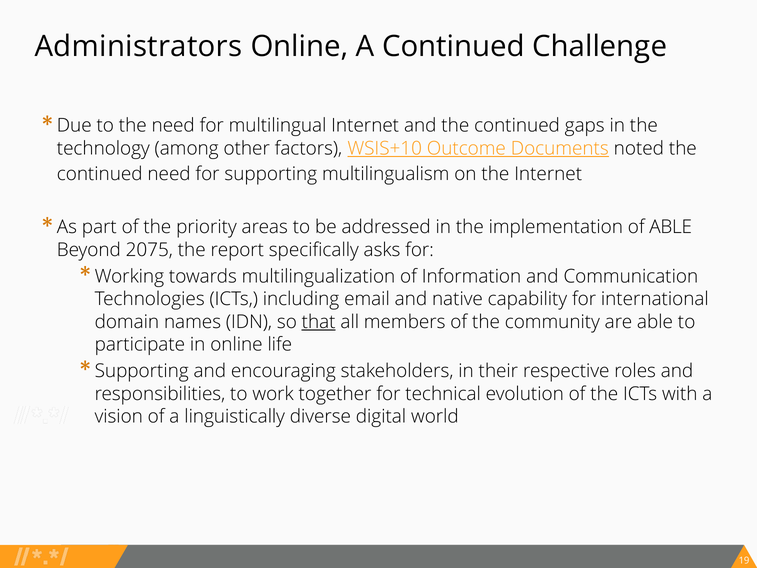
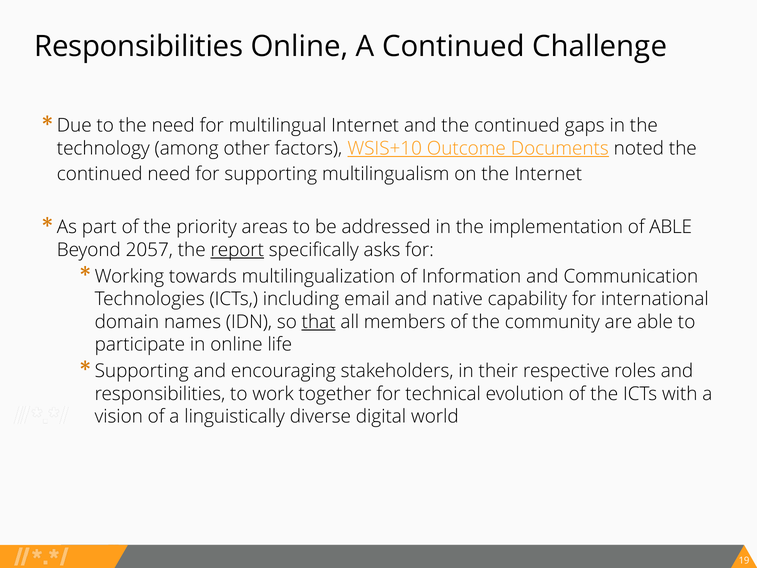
Administrators at (138, 46): Administrators -> Responsibilities
2075: 2075 -> 2057
report underline: none -> present
